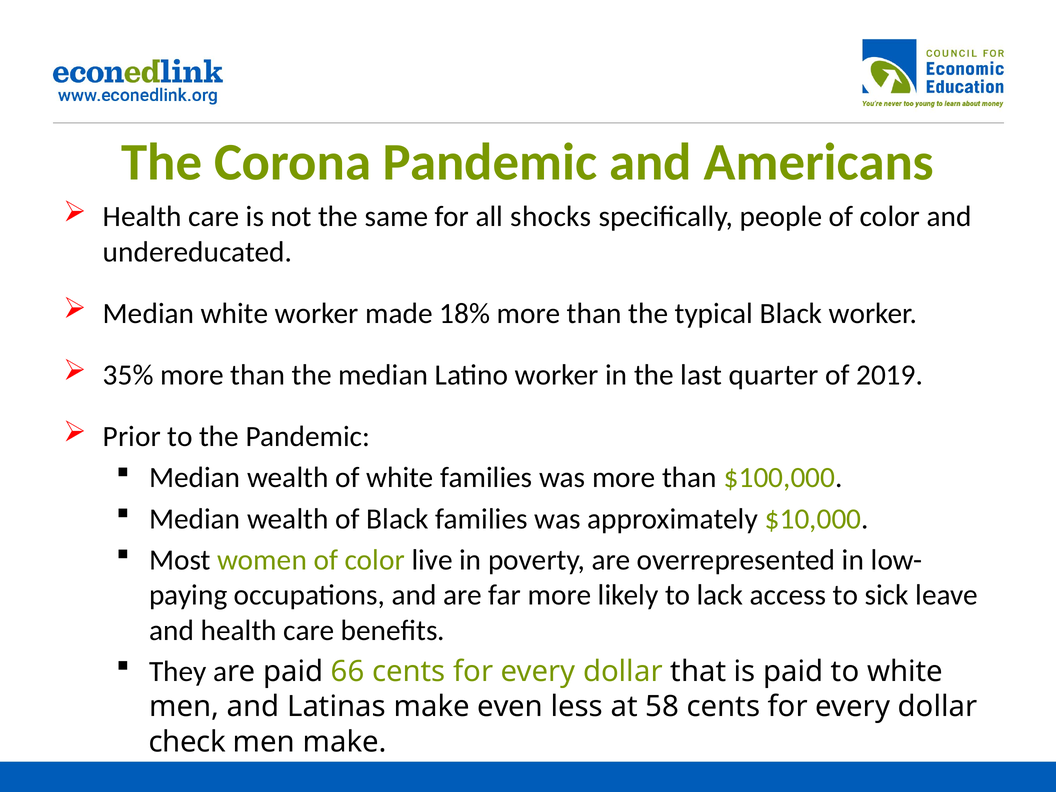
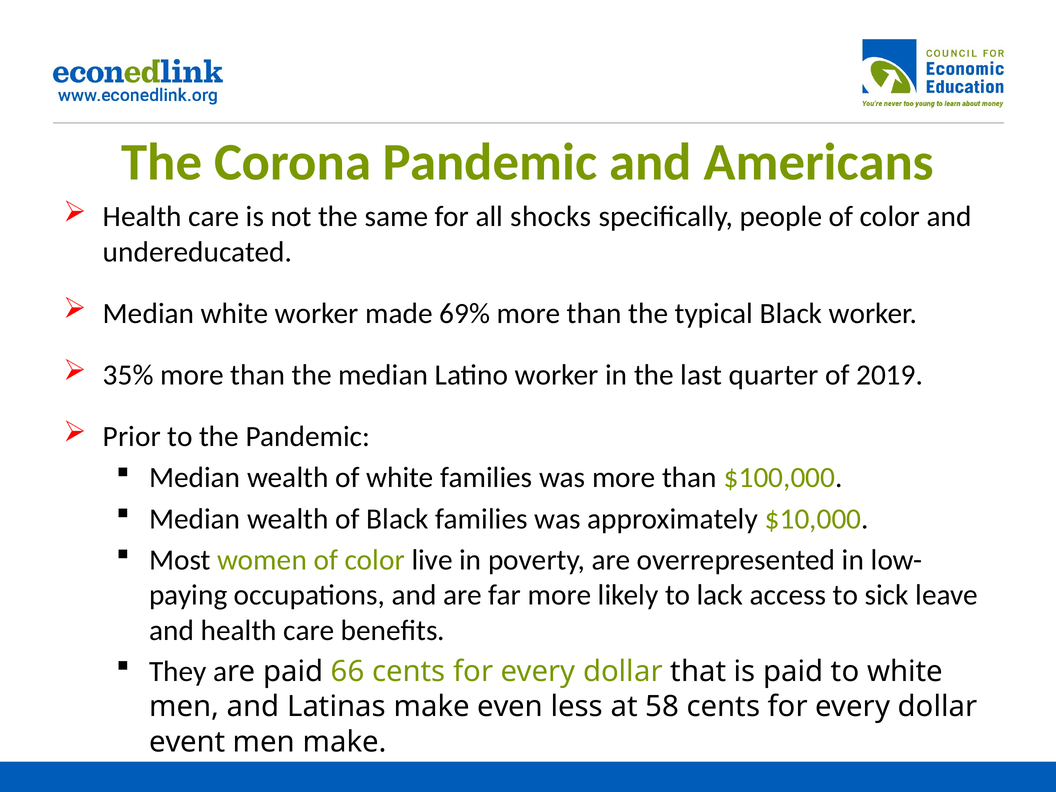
18%: 18% -> 69%
check: check -> event
